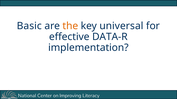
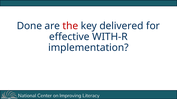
Basic: Basic -> Done
the colour: orange -> red
universal: universal -> delivered
DATA-R: DATA-R -> WITH-R
